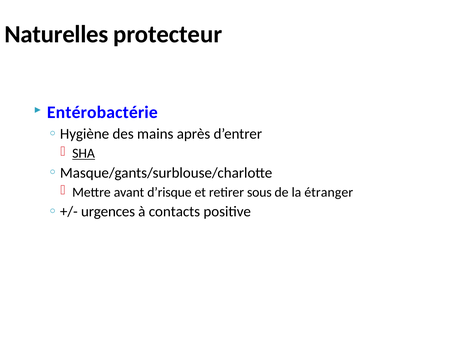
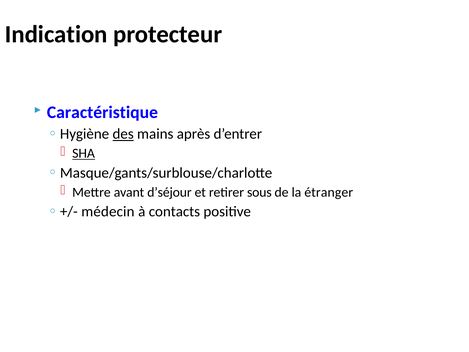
Naturelles: Naturelles -> Indication
Entérobactérie: Entérobactérie -> Caractéristique
des underline: none -> present
d’risque: d’risque -> d’séjour
urgences: urgences -> médecin
